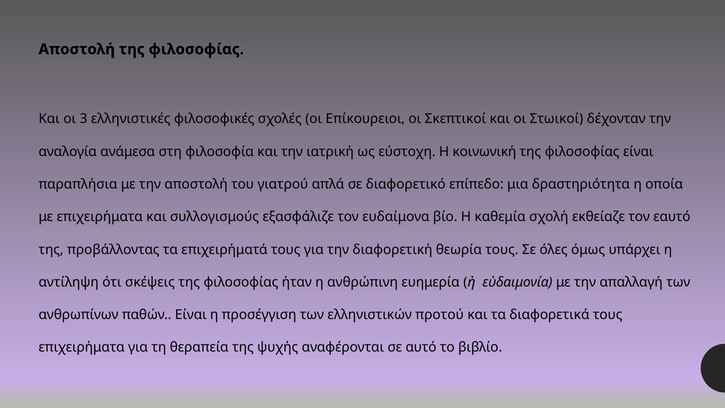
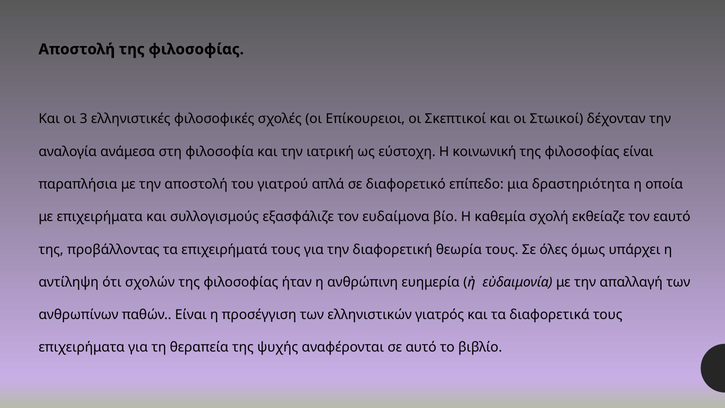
σκέψεις: σκέψεις -> σχολών
προτού: προτού -> γιατρός
